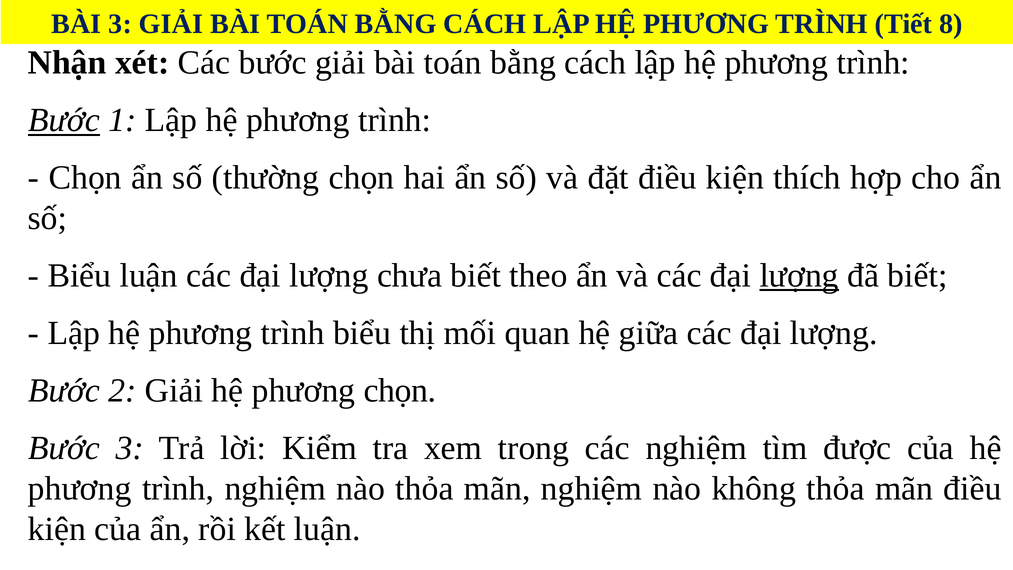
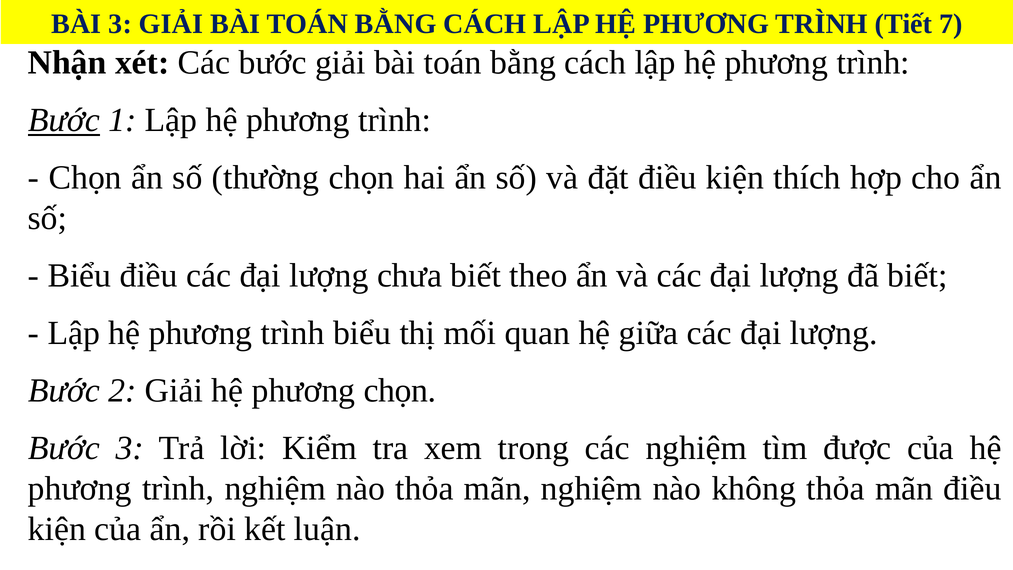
8: 8 -> 7
Biểu luận: luận -> điều
lượng at (799, 276) underline: present -> none
